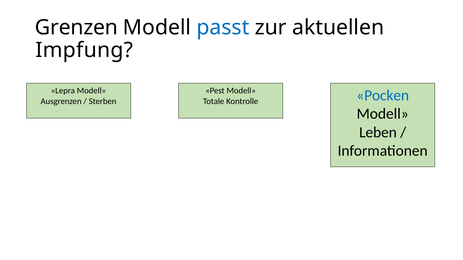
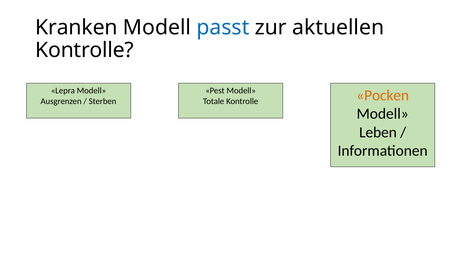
Grenzen: Grenzen -> Kranken
Impfung at (84, 50): Impfung -> Kontrolle
Pocken colour: blue -> orange
